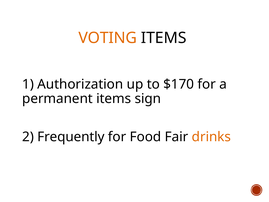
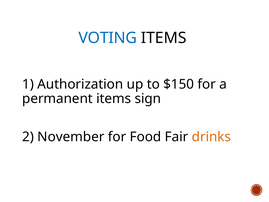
VOTING colour: orange -> blue
$170: $170 -> $150
Frequently: Frequently -> November
